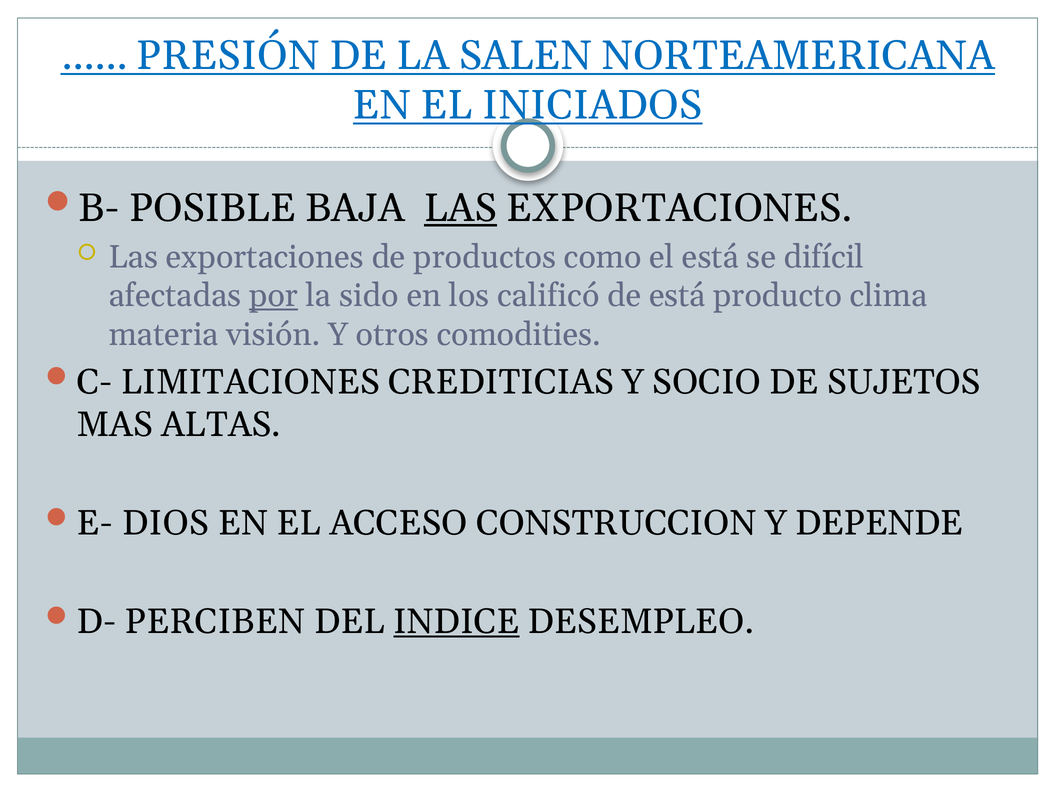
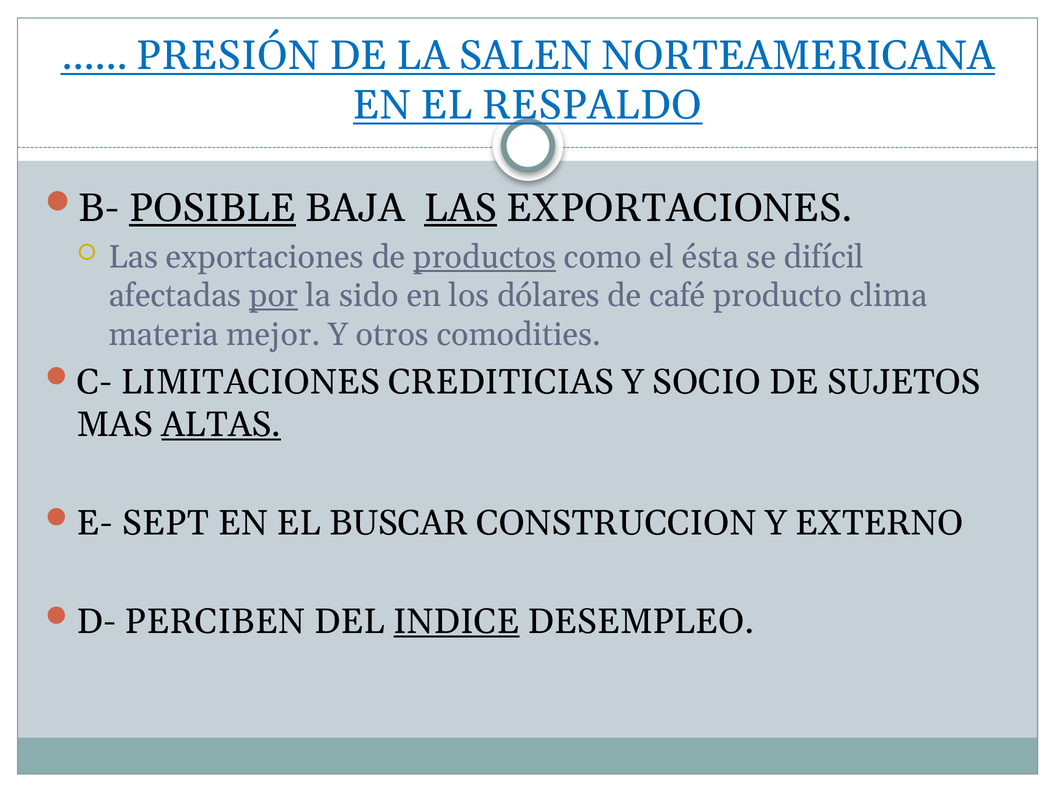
INICIADOS: INICIADOS -> RESPALDO
POSIBLE underline: none -> present
productos underline: none -> present
el está: está -> ésta
calificó: calificó -> dólares
de está: está -> café
visión: visión -> mejor
ALTAS underline: none -> present
DIOS: DIOS -> SEPT
ACCESO: ACCESO -> BUSCAR
DEPENDE: DEPENDE -> EXTERNO
